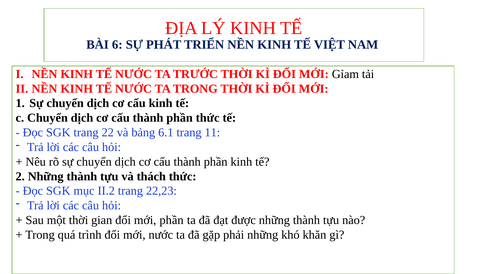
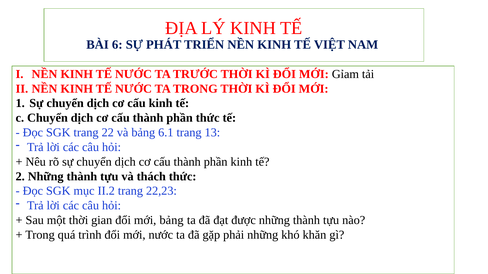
11: 11 -> 13
mới phần: phần -> bảng
